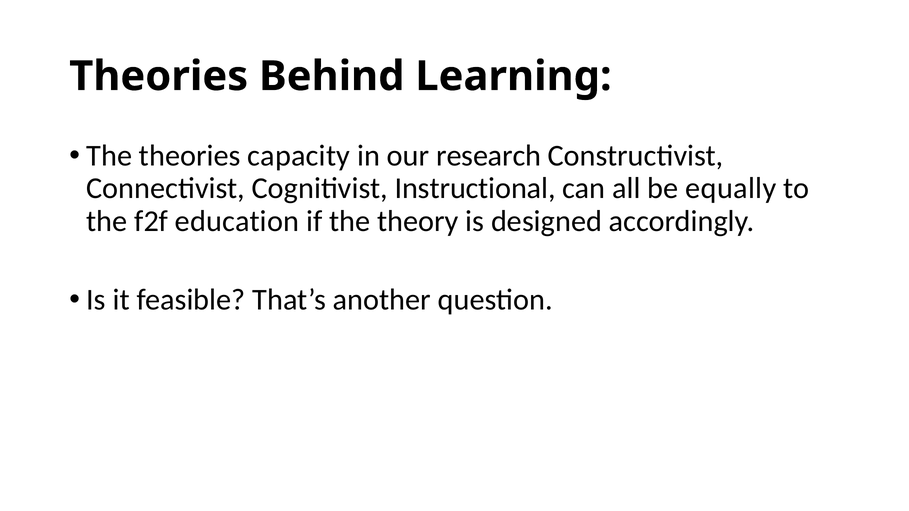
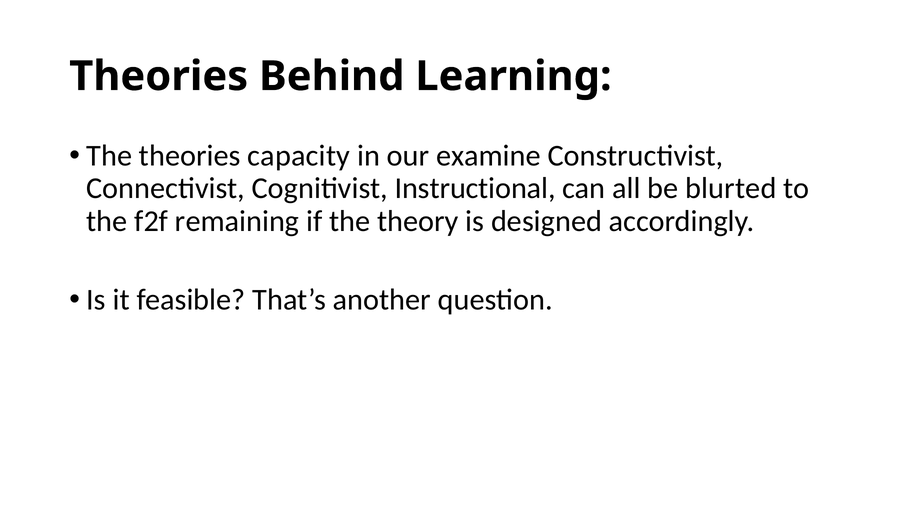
research: research -> examine
equally: equally -> blurted
education: education -> remaining
